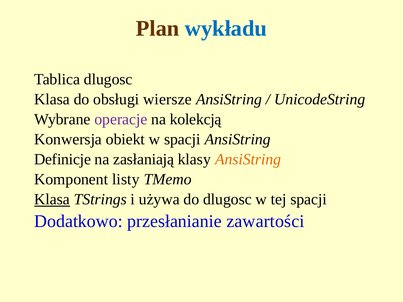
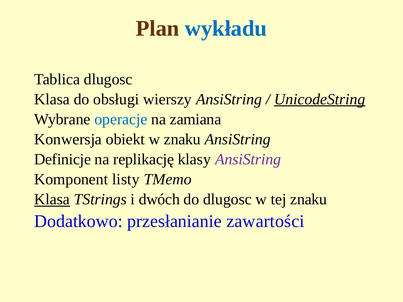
wiersze: wiersze -> wierszy
UnicodeString underline: none -> present
operacje colour: purple -> blue
kolekcją: kolekcją -> zamiana
w spacji: spacji -> znaku
zasłaniają: zasłaniają -> replikację
AnsiString at (248, 160) colour: orange -> purple
używa: używa -> dwóch
tej spacji: spacji -> znaku
